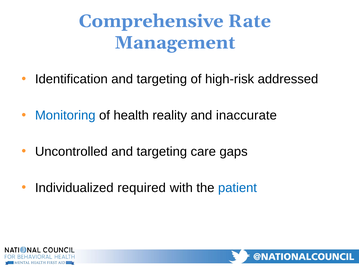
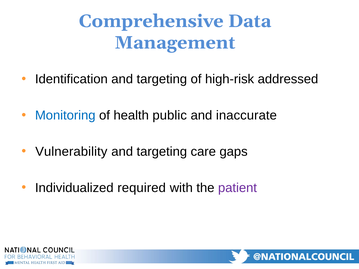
Rate: Rate -> Data
reality: reality -> public
Uncontrolled: Uncontrolled -> Vulnerability
patient colour: blue -> purple
